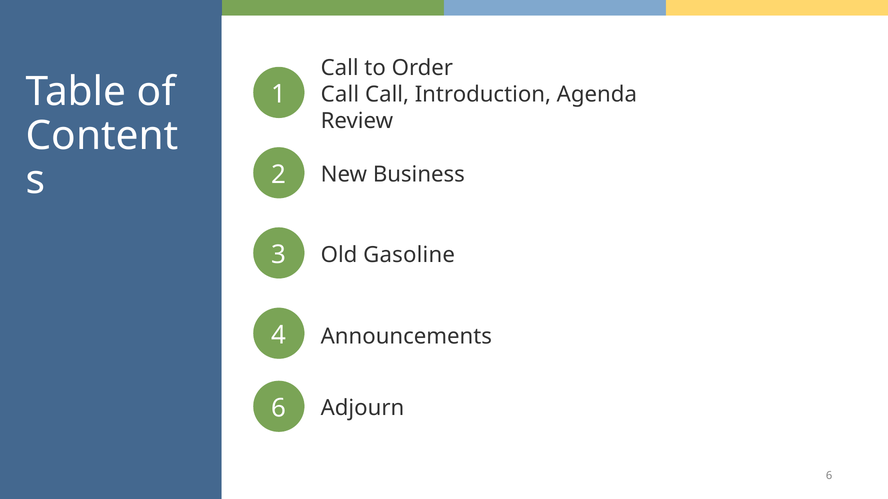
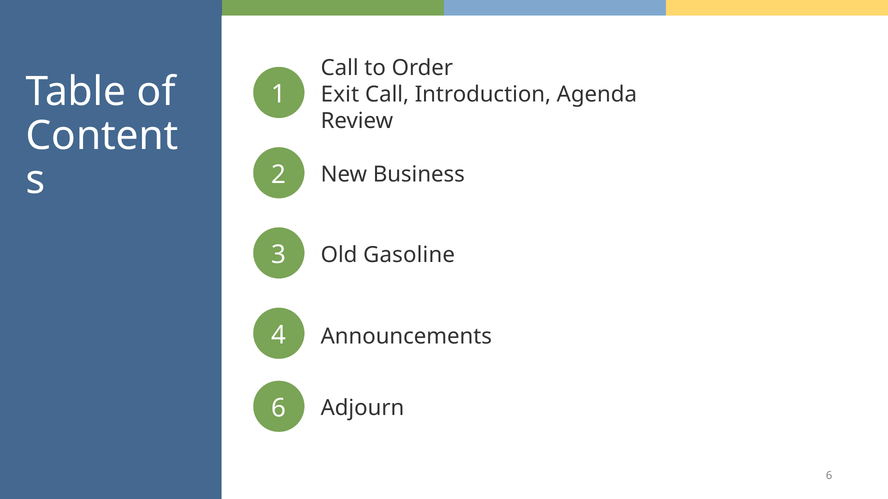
Call at (340, 95): Call -> Exit
